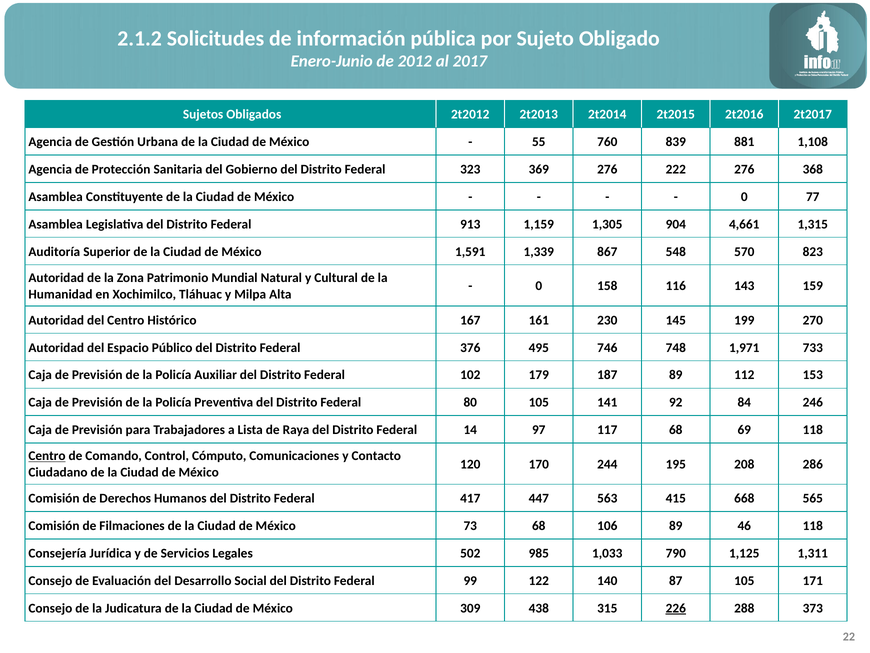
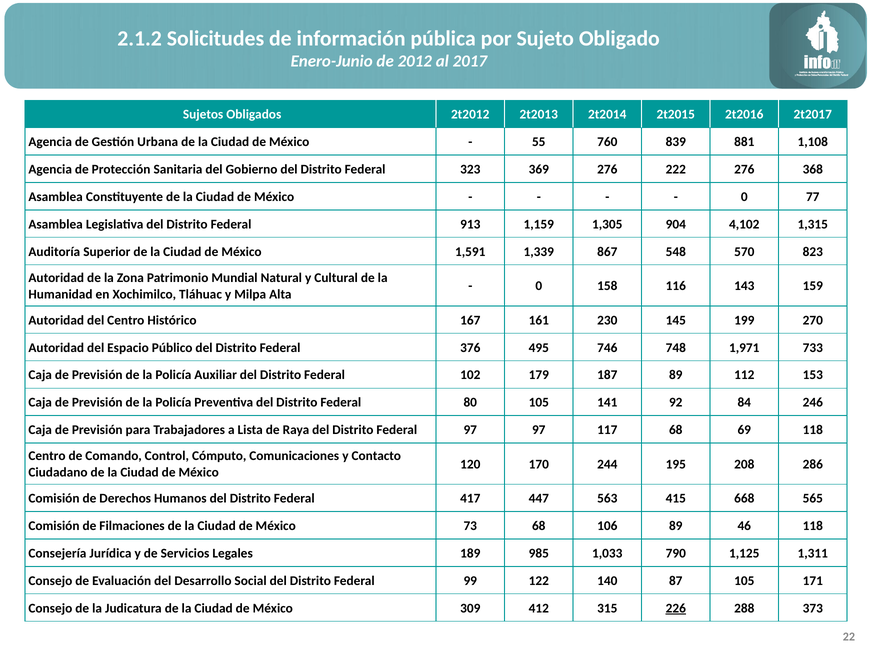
4,661: 4,661 -> 4,102
Federal 14: 14 -> 97
Centro at (47, 456) underline: present -> none
502: 502 -> 189
438: 438 -> 412
